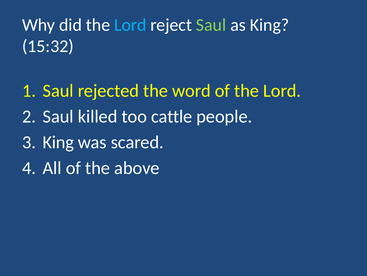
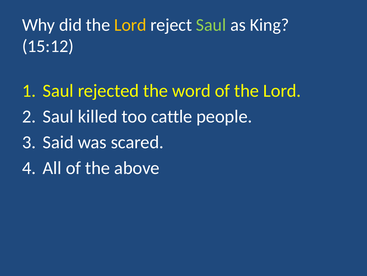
Lord at (130, 25) colour: light blue -> yellow
15:32: 15:32 -> 15:12
King at (58, 142): King -> Said
